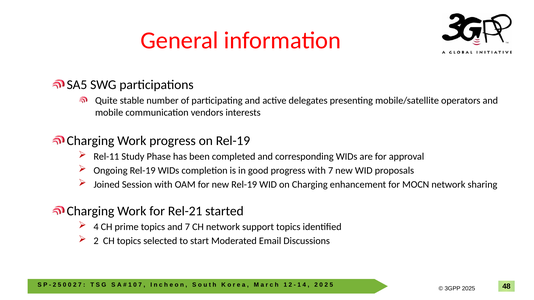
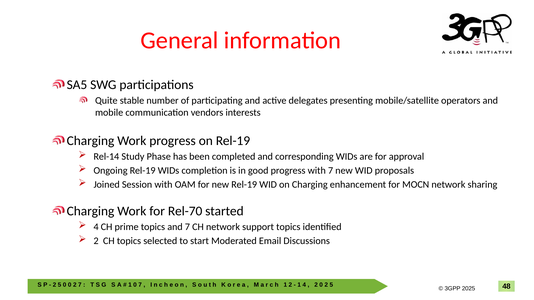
Rel-11: Rel-11 -> Rel-14
Rel-21: Rel-21 -> Rel-70
